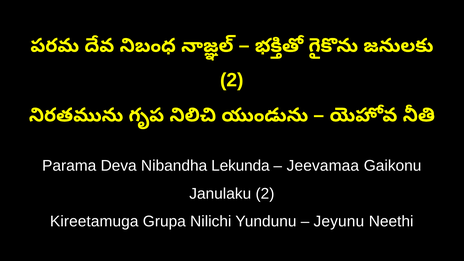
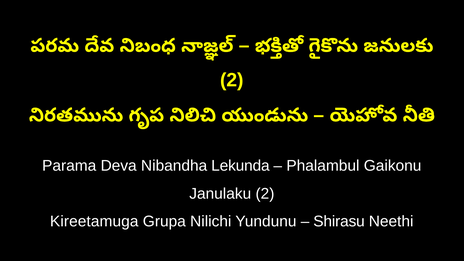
Jeevamaa: Jeevamaa -> Phalambul
Jeyunu: Jeyunu -> Shirasu
